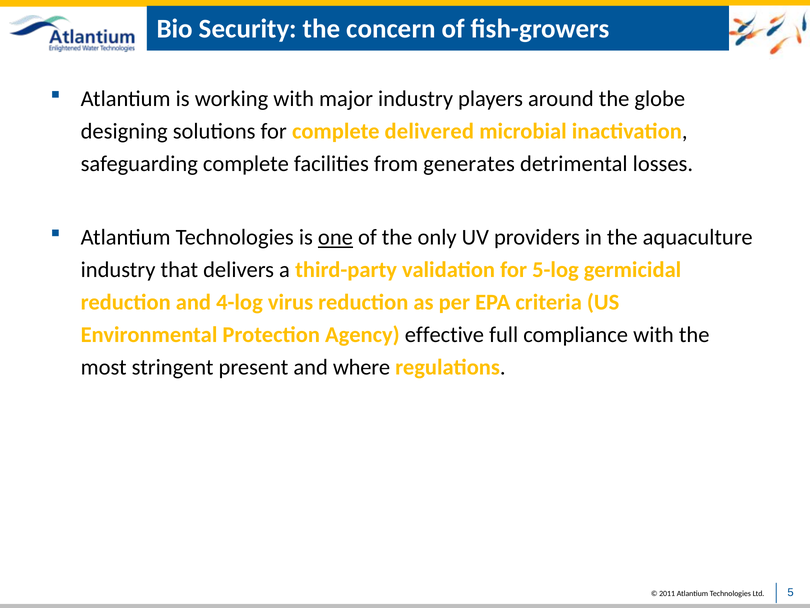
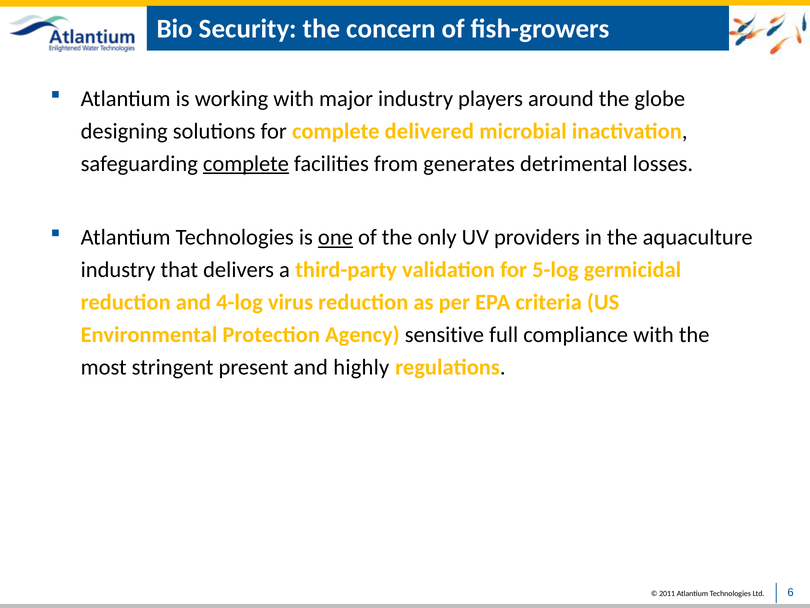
complete at (246, 164) underline: none -> present
effective: effective -> sensitive
where: where -> highly
5: 5 -> 6
